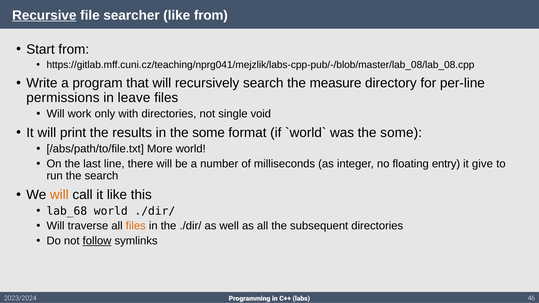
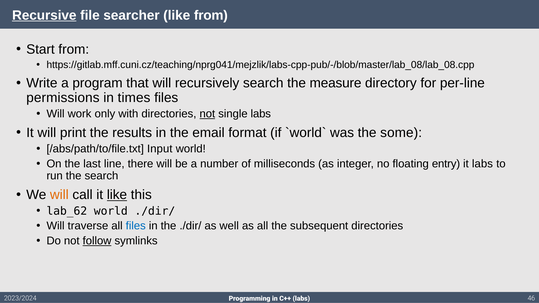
leave: leave -> times
not at (207, 114) underline: none -> present
single void: void -> labs
in the some: some -> email
More: More -> Input
it give: give -> labs
like at (117, 195) underline: none -> present
lab_68: lab_68 -> lab_62
files at (136, 226) colour: orange -> blue
